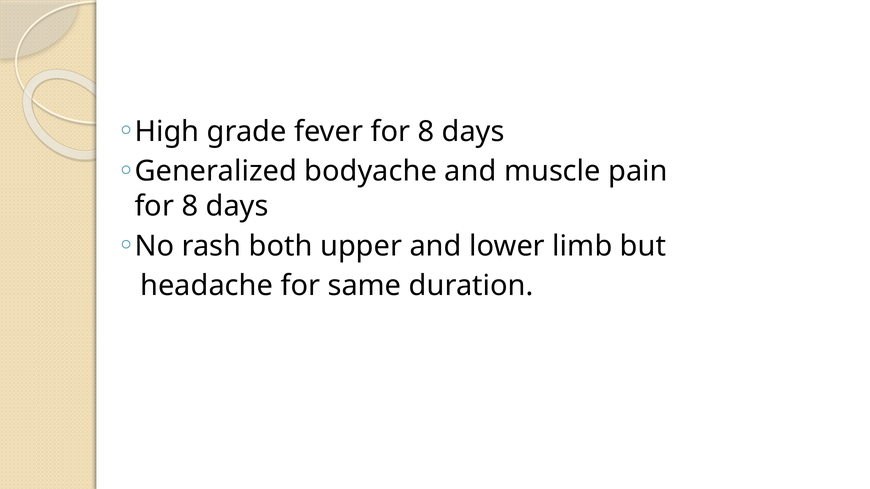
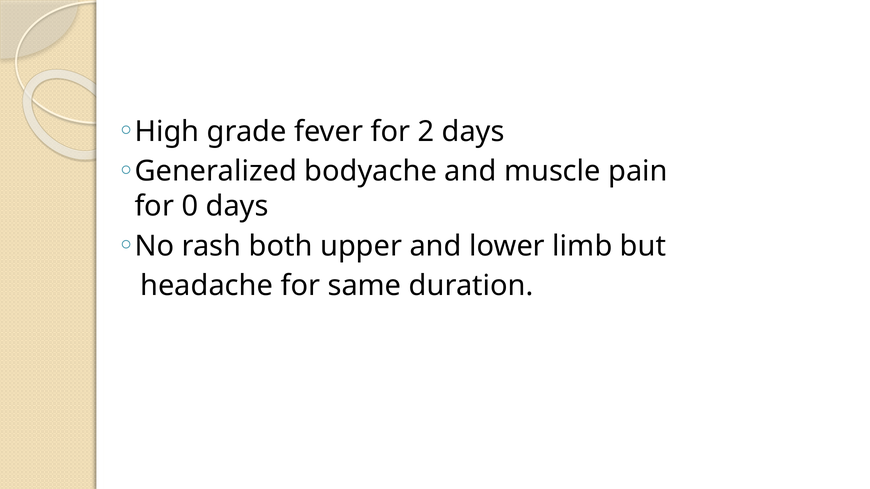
fever for 8: 8 -> 2
8 at (190, 206): 8 -> 0
